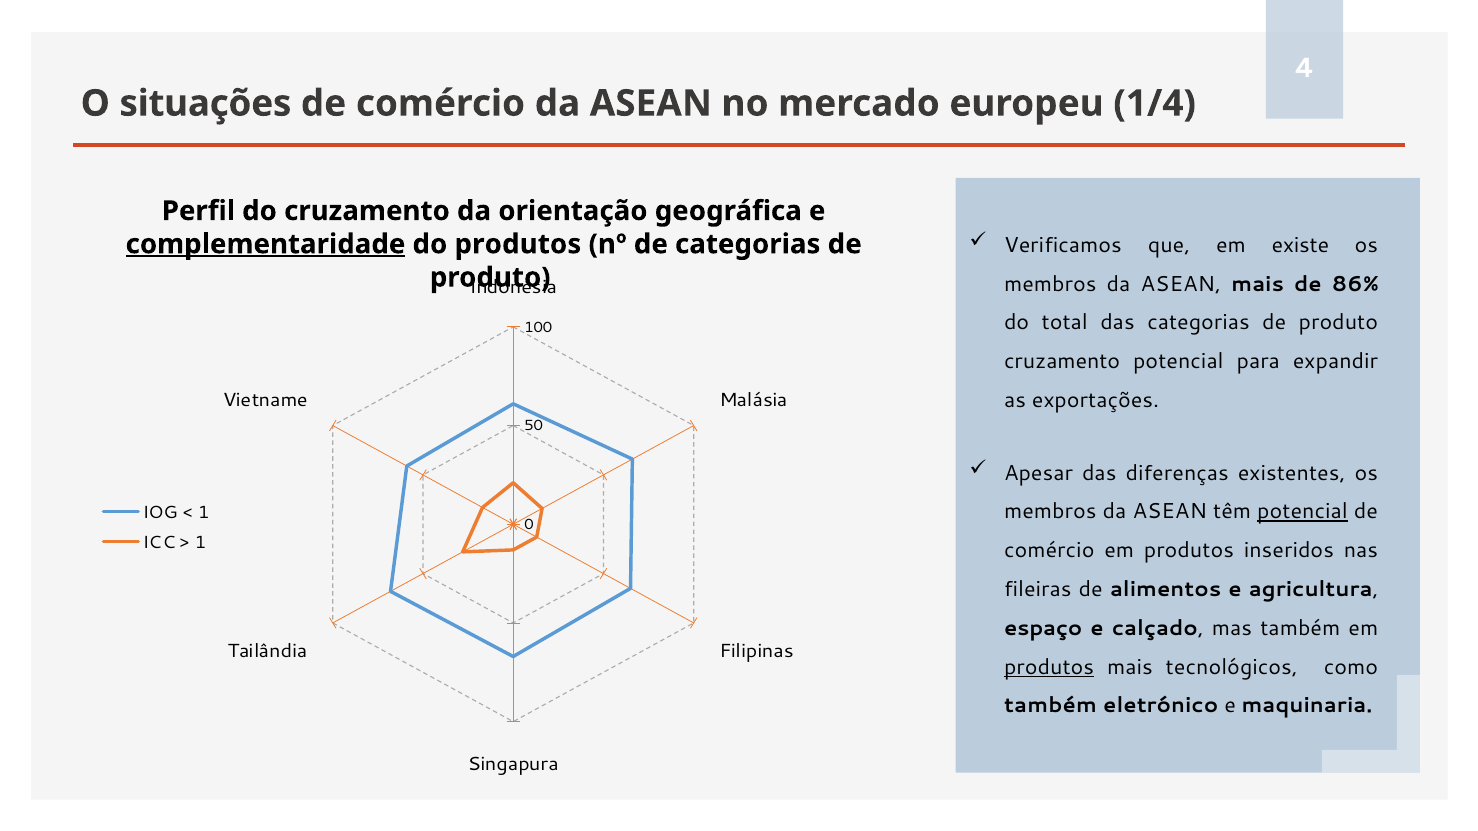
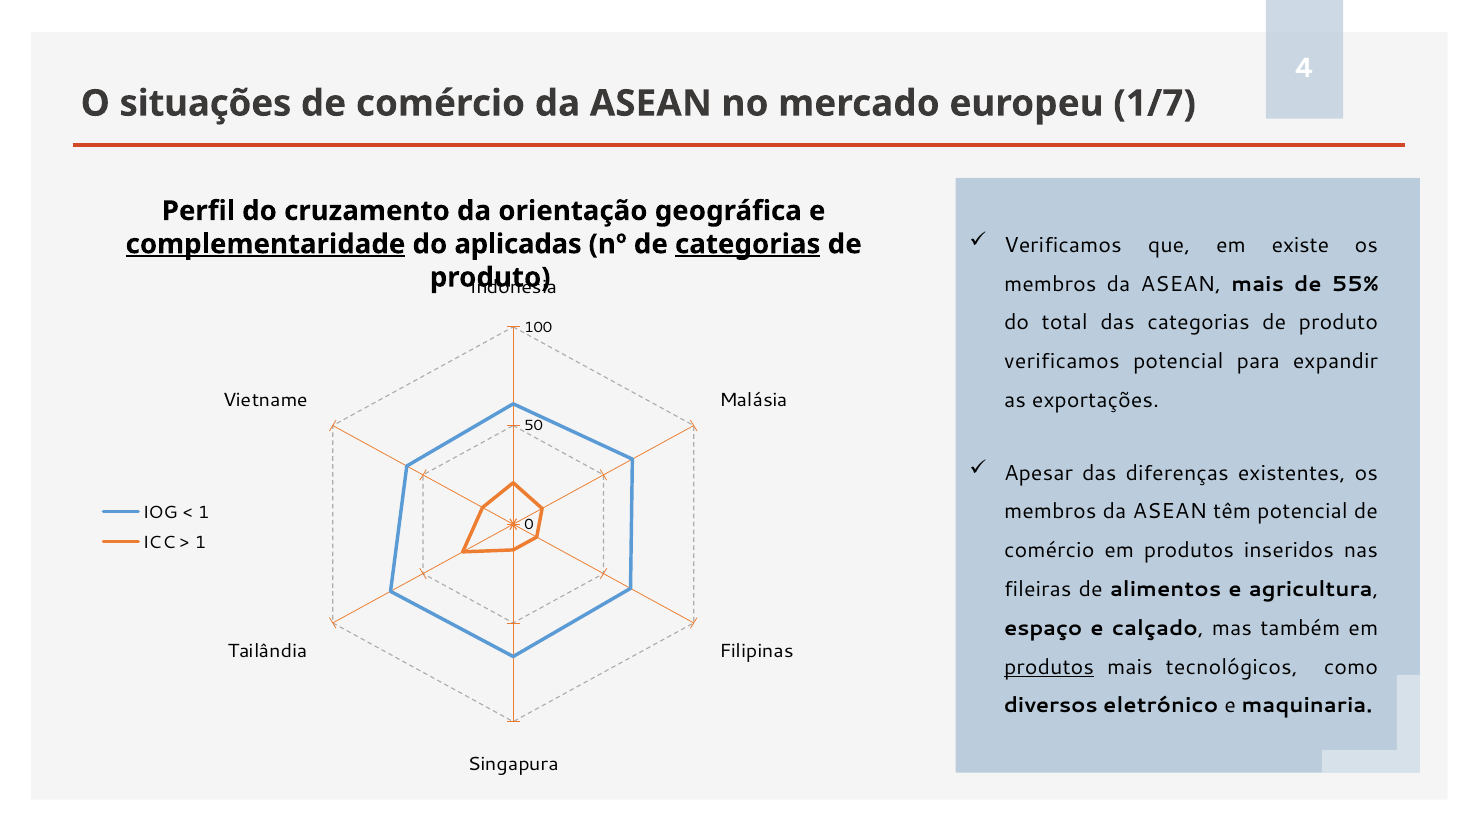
1/4: 1/4 -> 1/7
do produtos: produtos -> aplicadas
categorias at (748, 244) underline: none -> present
86%: 86% -> 55%
cruzamento at (1062, 362): cruzamento -> verificamos
potencial at (1302, 512) underline: present -> none
também at (1051, 706): também -> diversos
